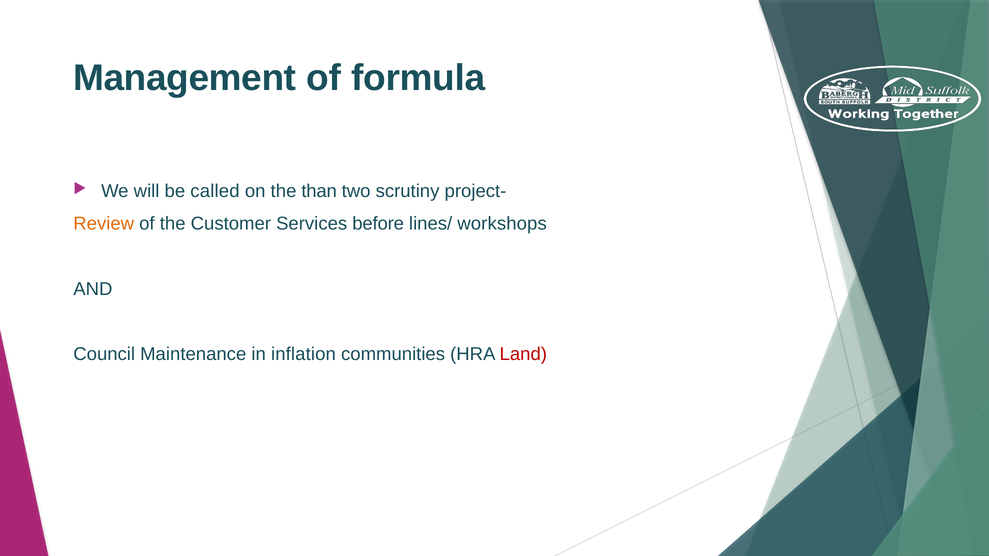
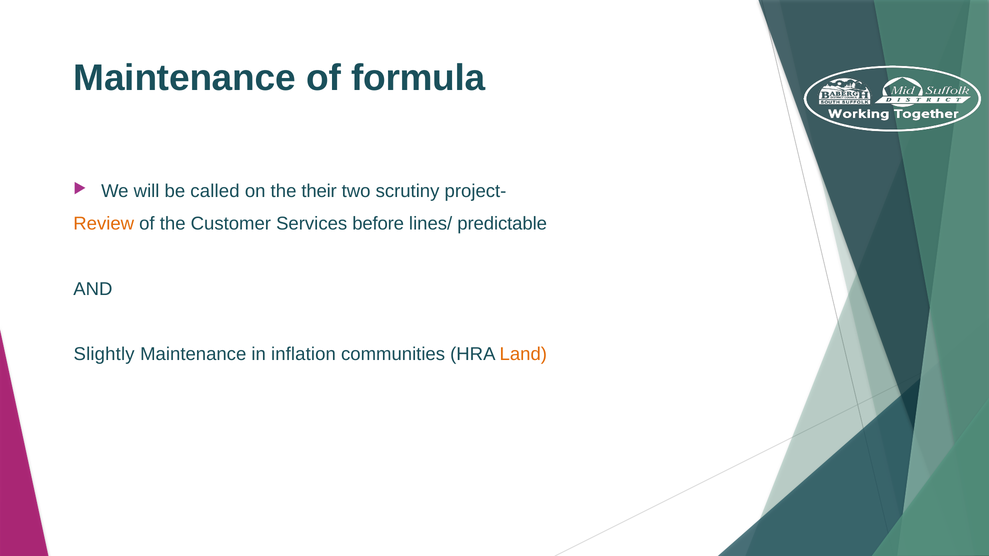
Management at (185, 78): Management -> Maintenance
than: than -> their
workshops: workshops -> predictable
Council: Council -> Slightly
Land colour: red -> orange
